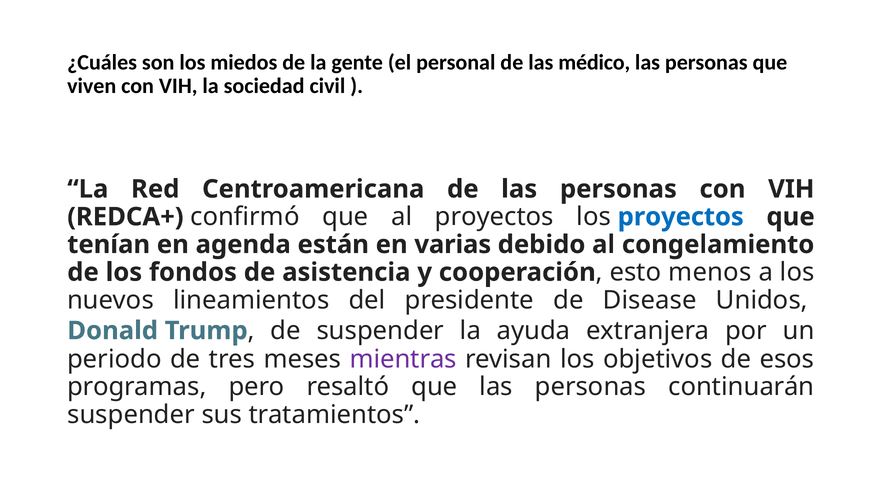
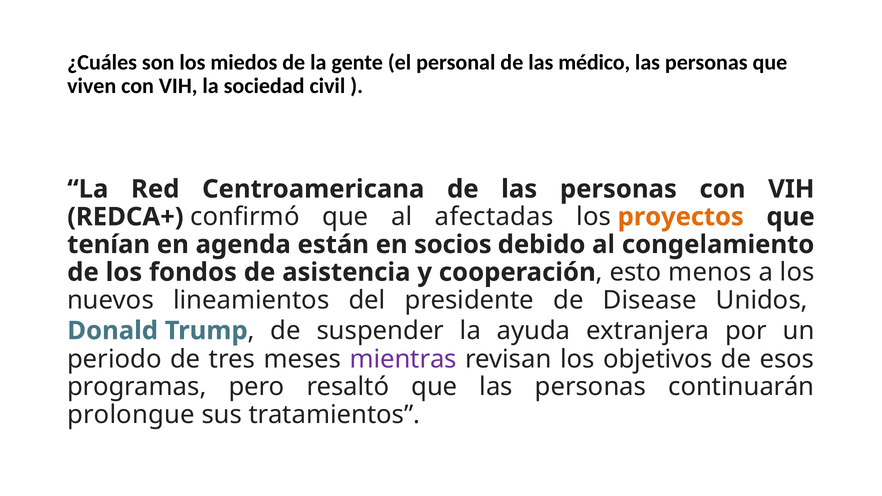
al proyectos: proyectos -> afectadas
proyectos at (681, 217) colour: blue -> orange
varias: varias -> socios
suspender at (131, 415): suspender -> prolongue
